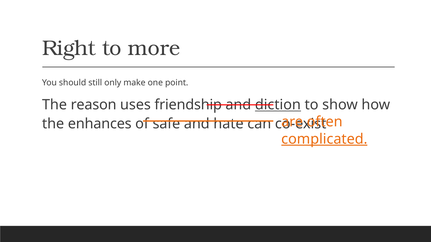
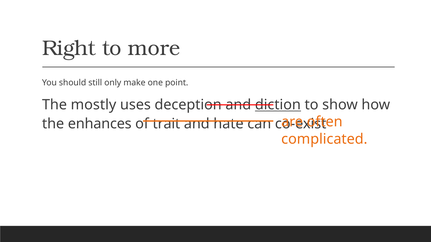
reason: reason -> mostly
friendship: friendship -> deception
safe: safe -> trait
complicated underline: present -> none
